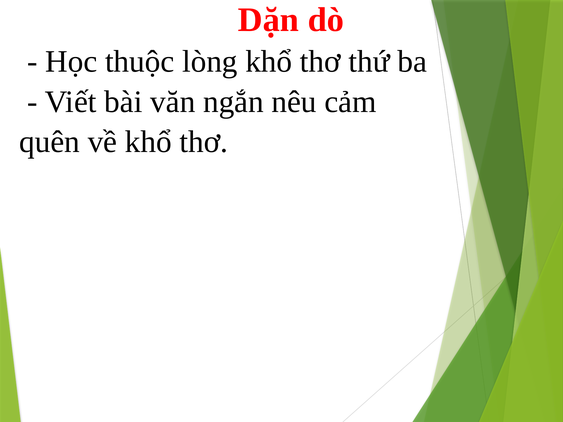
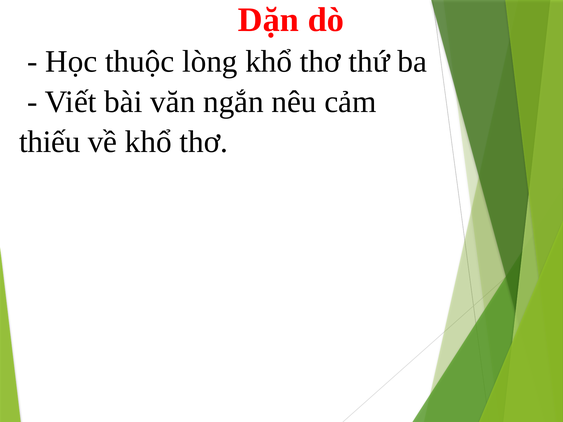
quên: quên -> thiếu
